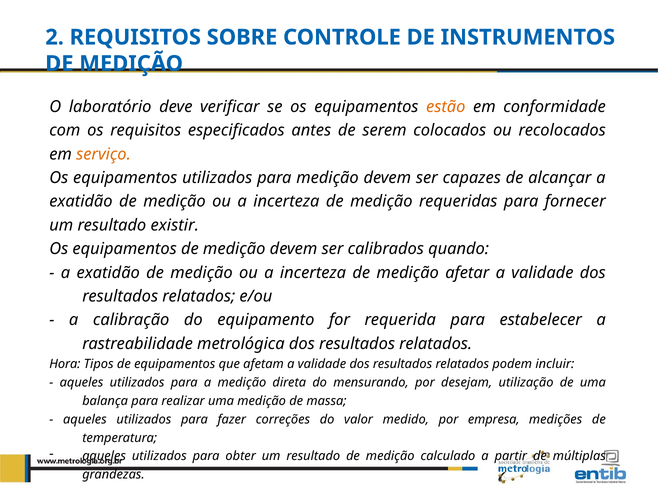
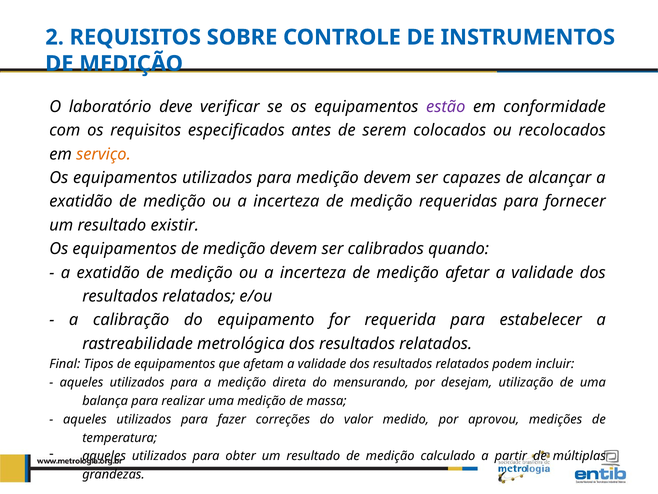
estão colour: orange -> purple
Hora: Hora -> Final
empresa: empresa -> aprovou
